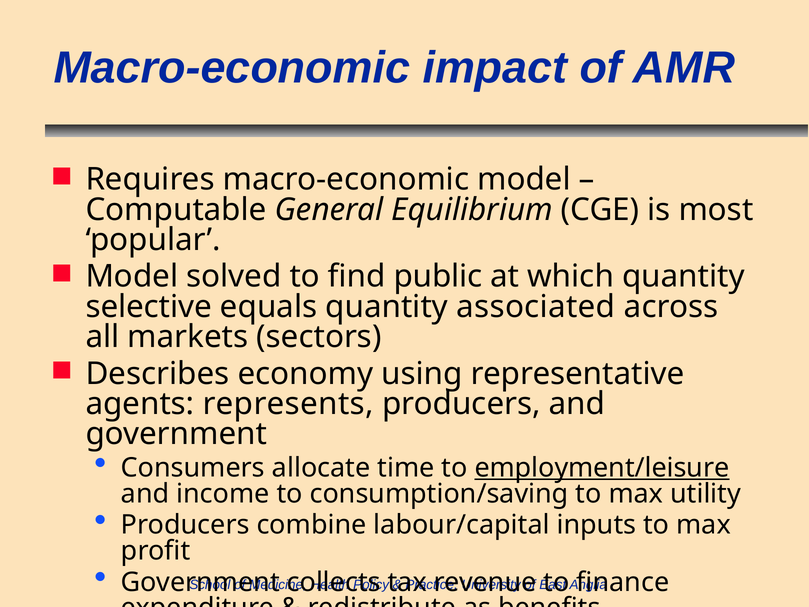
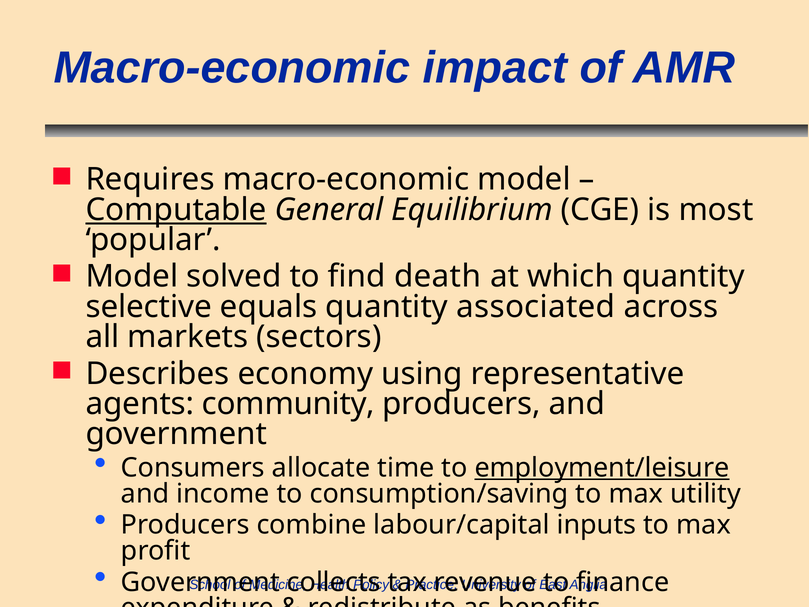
Computable underline: none -> present
public: public -> death
represents: represents -> community
